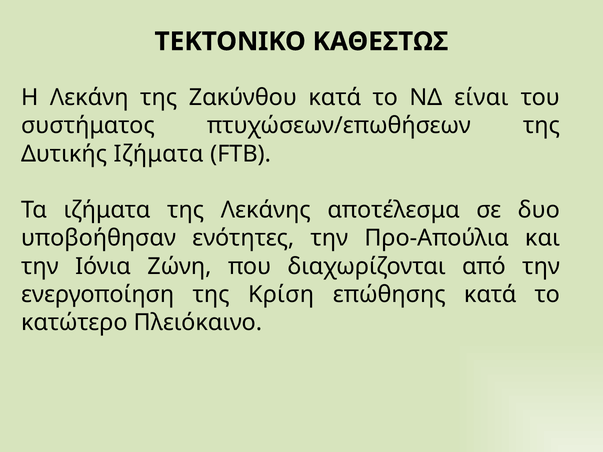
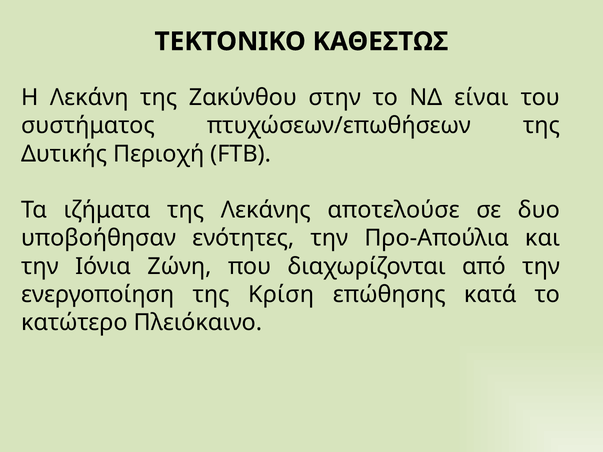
Ζακύνθου κατά: κατά -> στην
Δυτικής Ιζήματα: Ιζήματα -> Περιοχή
αποτέλεσμα: αποτέλεσμα -> αποτελούσε
